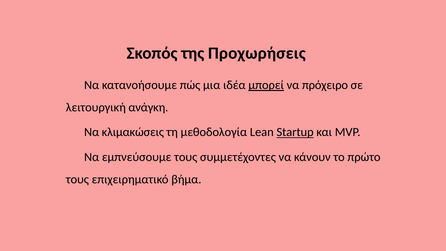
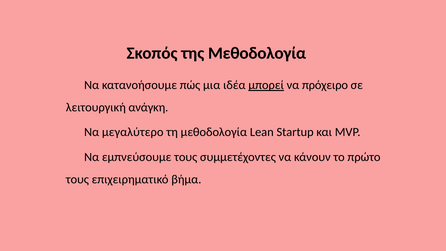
της Προχωρήσεις: Προχωρήσεις -> Μεθοδολογία
κλιμακώσεις: κλιμακώσεις -> μεγαλύτερο
Startup underline: present -> none
